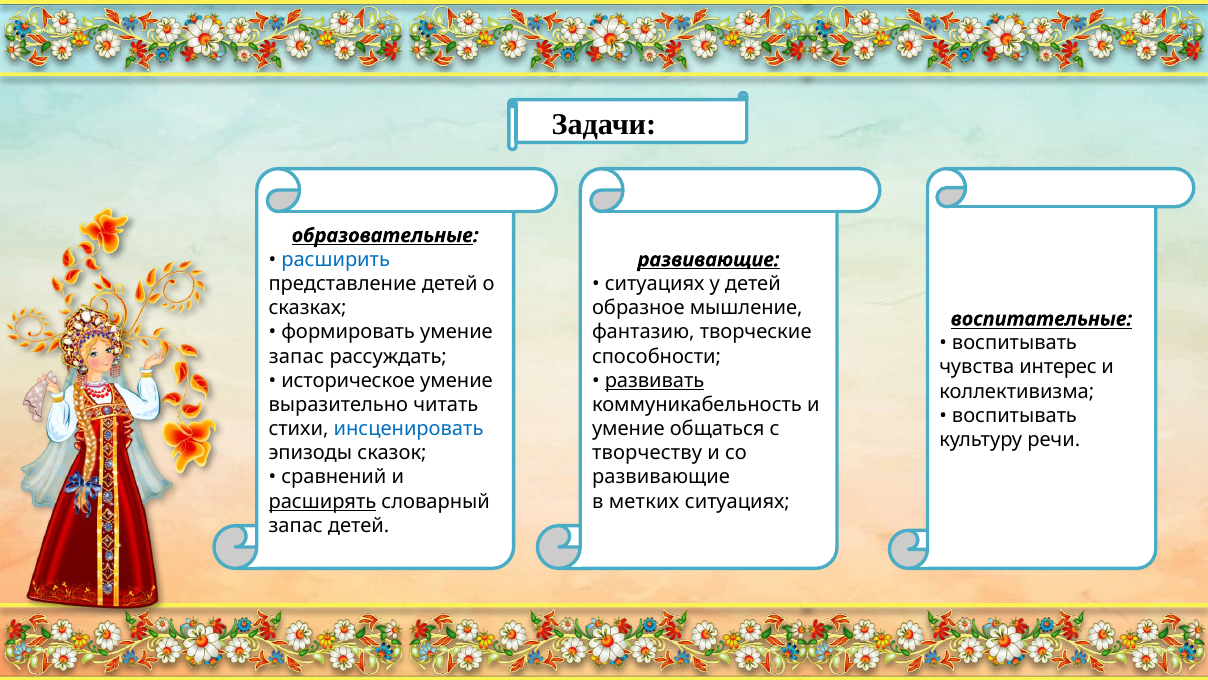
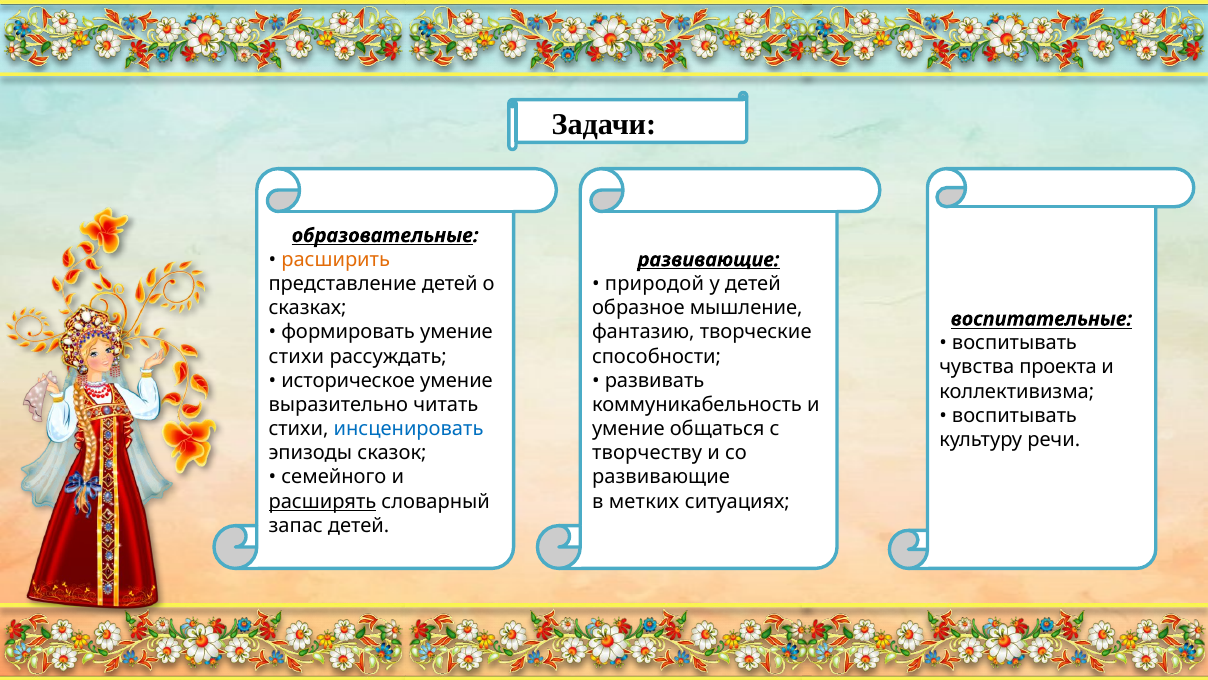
расширить colour: blue -> orange
ситуациях at (655, 284): ситуациях -> природой
запас at (296, 356): запас -> стихи
интерес: интерес -> проекта
развивать underline: present -> none
сравнений: сравнений -> семейного
